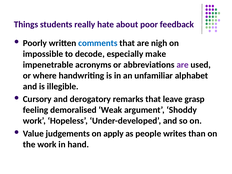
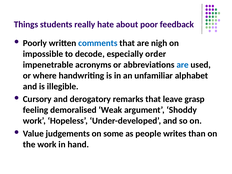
make: make -> order
are at (183, 65) colour: purple -> blue
apply: apply -> some
